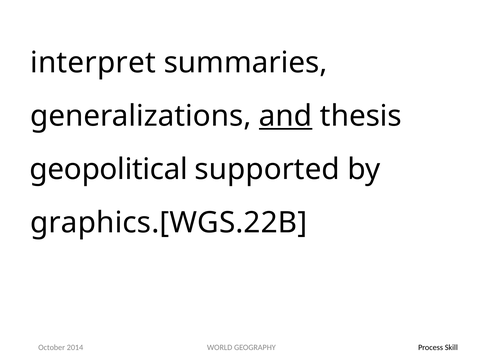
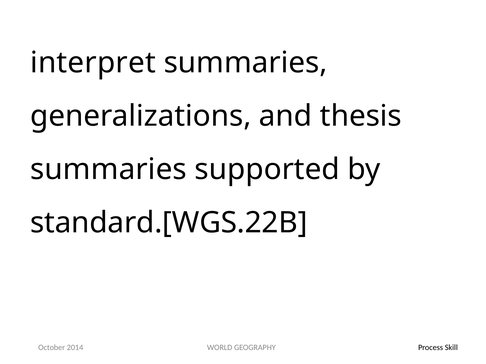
and underline: present -> none
geopolitical at (109, 170): geopolitical -> summaries
graphics.[WGS.22B: graphics.[WGS.22B -> standard.[WGS.22B
